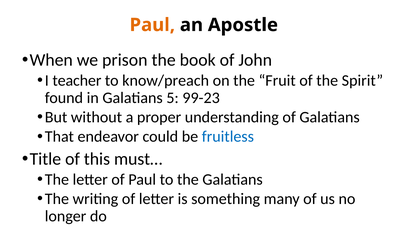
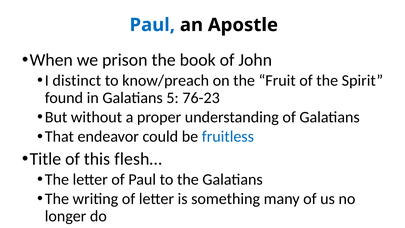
Paul at (152, 25) colour: orange -> blue
teacher: teacher -> distinct
99-23: 99-23 -> 76-23
must…: must… -> flesh…
